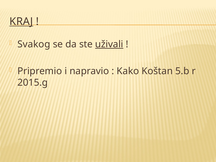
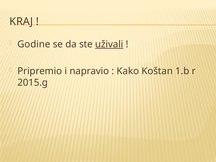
KRAJ underline: present -> none
Svakog: Svakog -> Godine
5.b: 5.b -> 1.b
